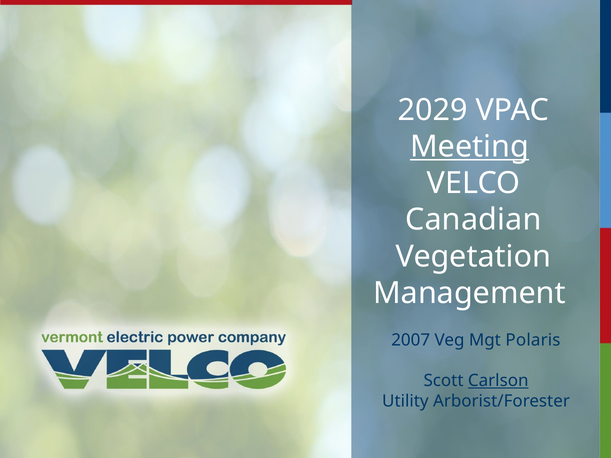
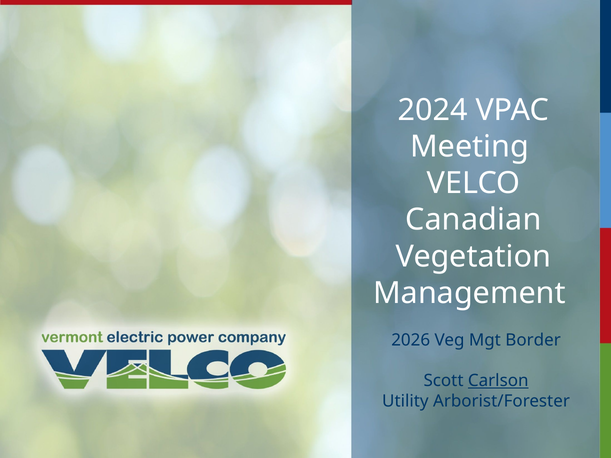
2029: 2029 -> 2024
Meeting underline: present -> none
2007: 2007 -> 2026
Polaris: Polaris -> Border
